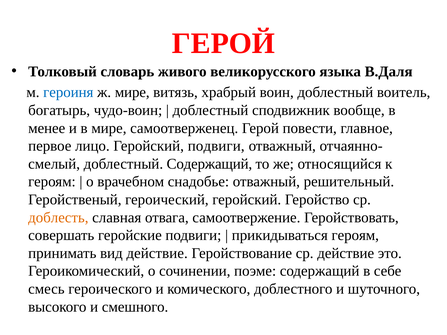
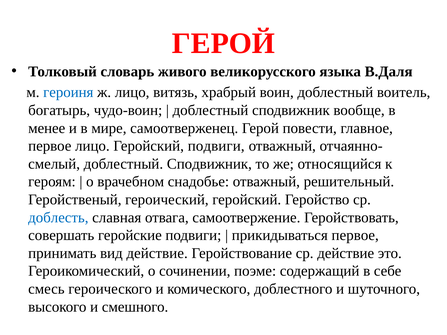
ж мире: мире -> лицо
Содержащий at (209, 164): Содержащий -> Сподвижник
доблесть colour: orange -> blue
прикидываться героям: героям -> первое
